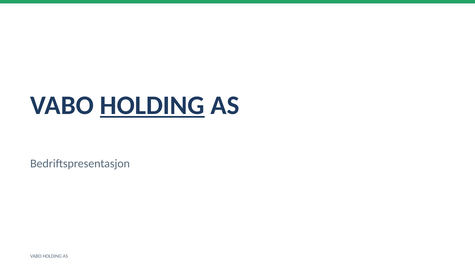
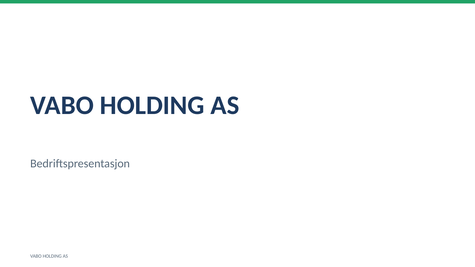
HOLDING at (152, 105) underline: present -> none
